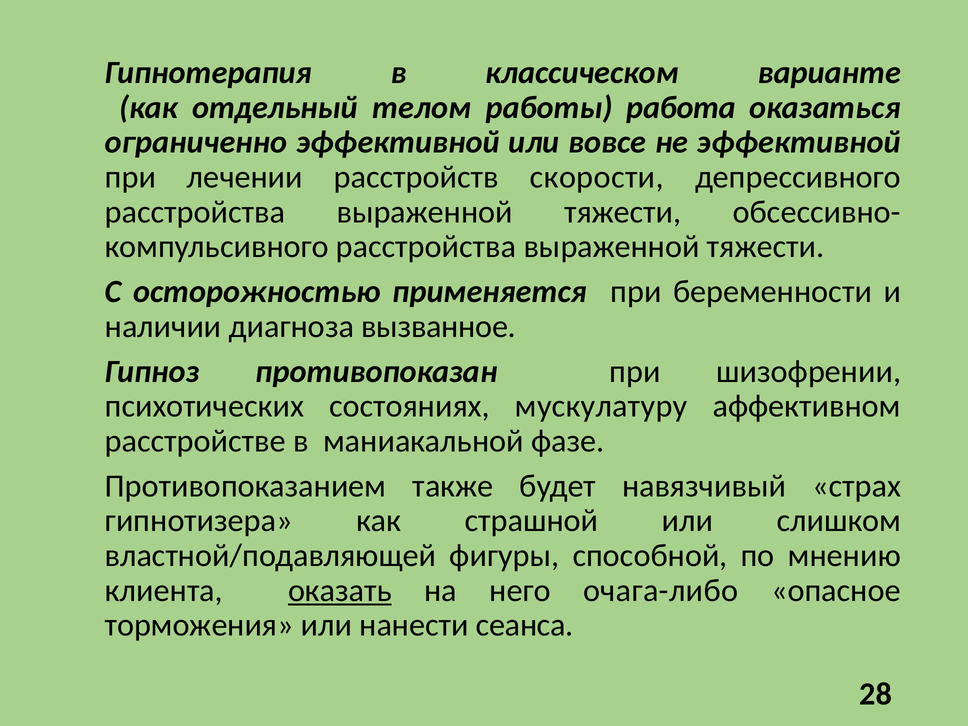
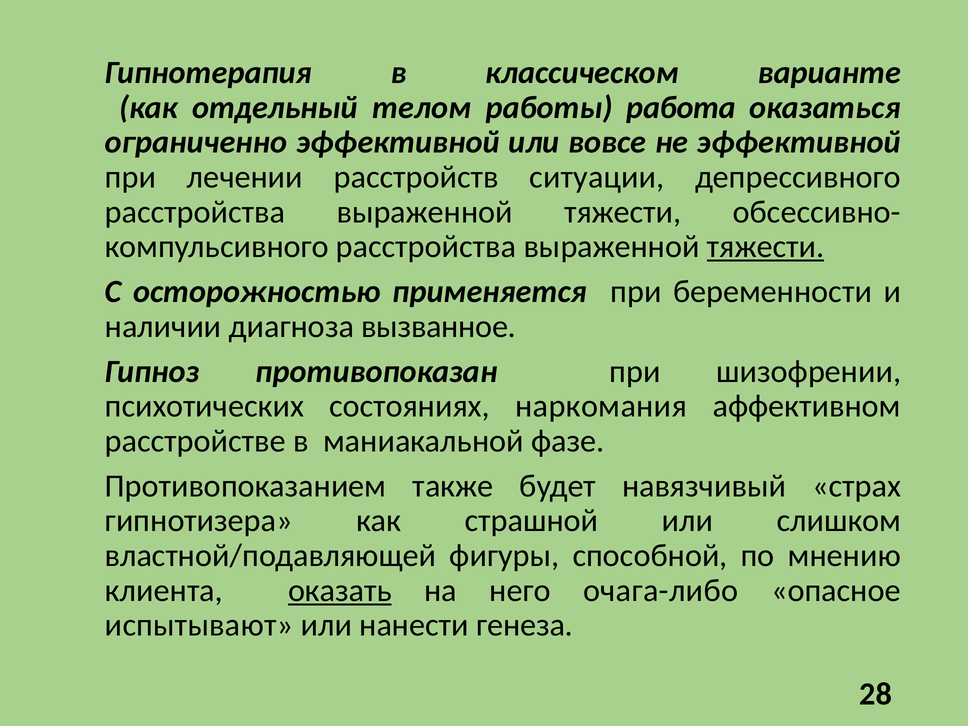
скорости: скорости -> ситуации
тяжести at (766, 247) underline: none -> present
мускулатуру: мускулатуру -> наркомания
торможения: торможения -> испытывают
сеанса: сеанса -> генеза
